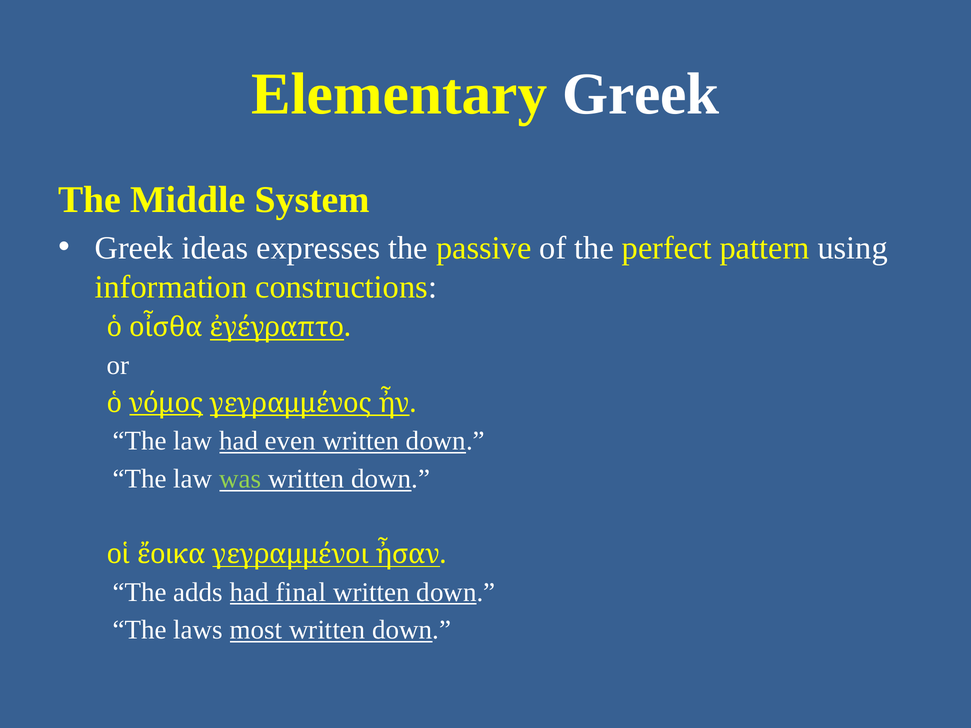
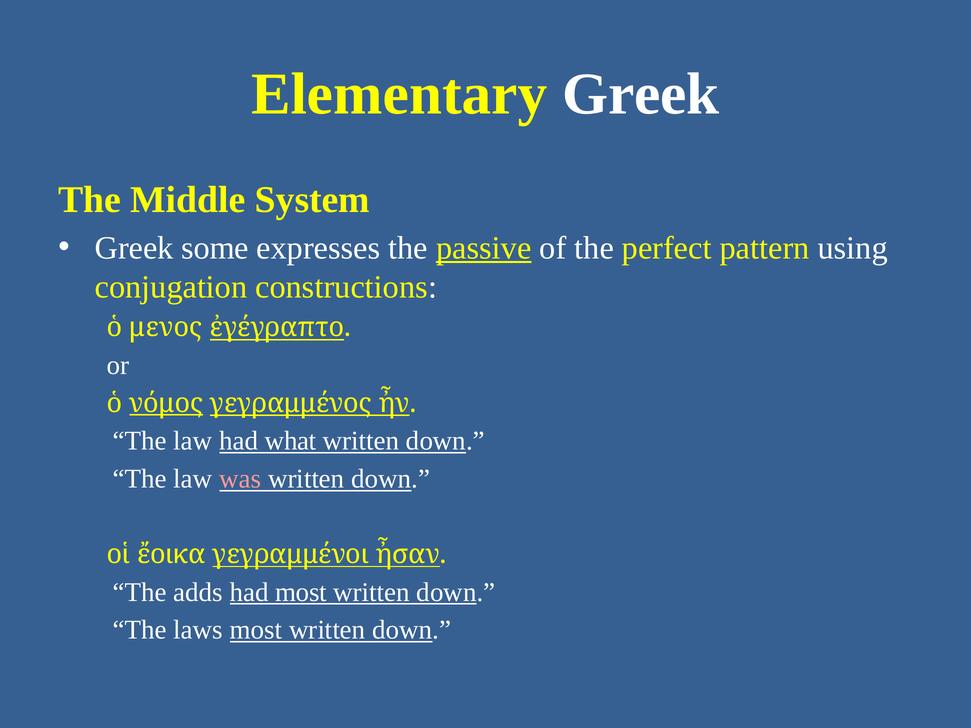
ideas: ideas -> some
passive underline: none -> present
information: information -> conjugation
οἶσθα: οἶσθα -> μενος
even: even -> what
was colour: light green -> pink
had final: final -> most
